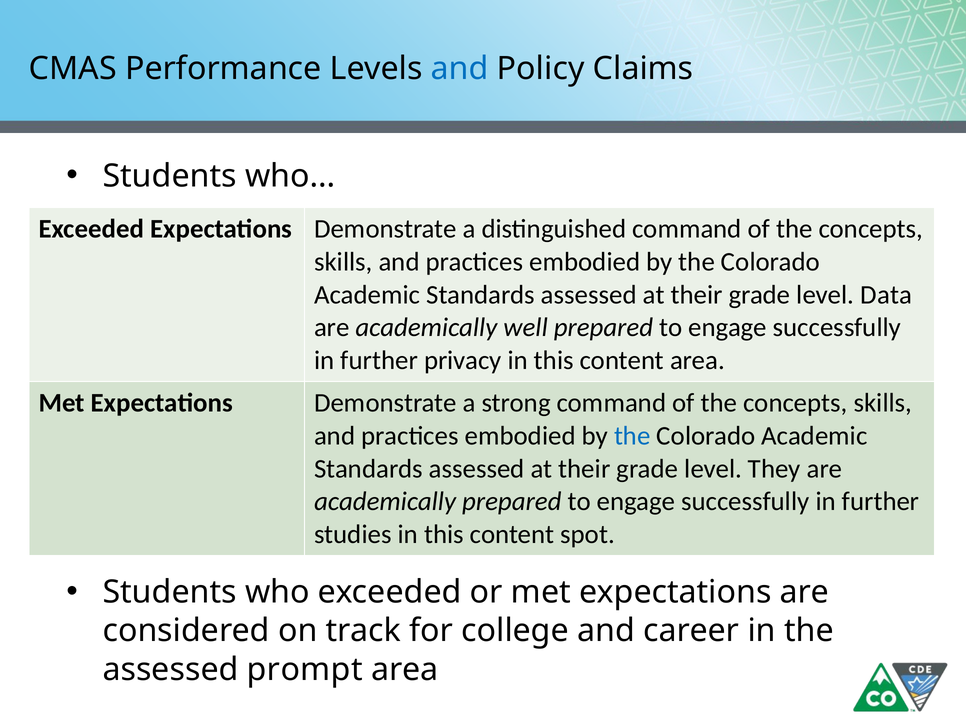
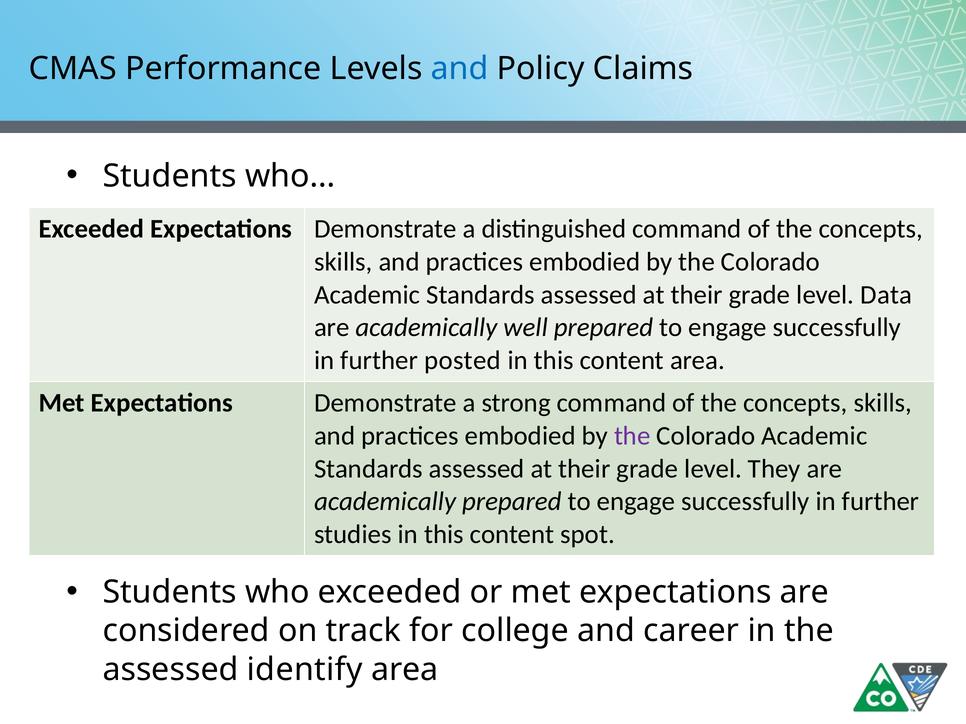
privacy: privacy -> posted
the at (632, 436) colour: blue -> purple
prompt: prompt -> identify
